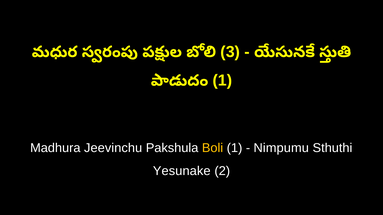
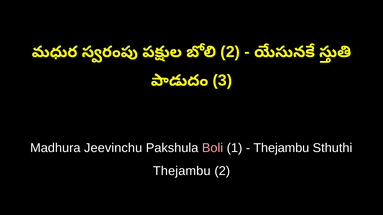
3 at (230, 52): 3 -> 2
1 at (222, 81): 1 -> 3
Boli colour: yellow -> pink
Nimpumu at (281, 148): Nimpumu -> Thejambu
Yesunake at (182, 171): Yesunake -> Thejambu
